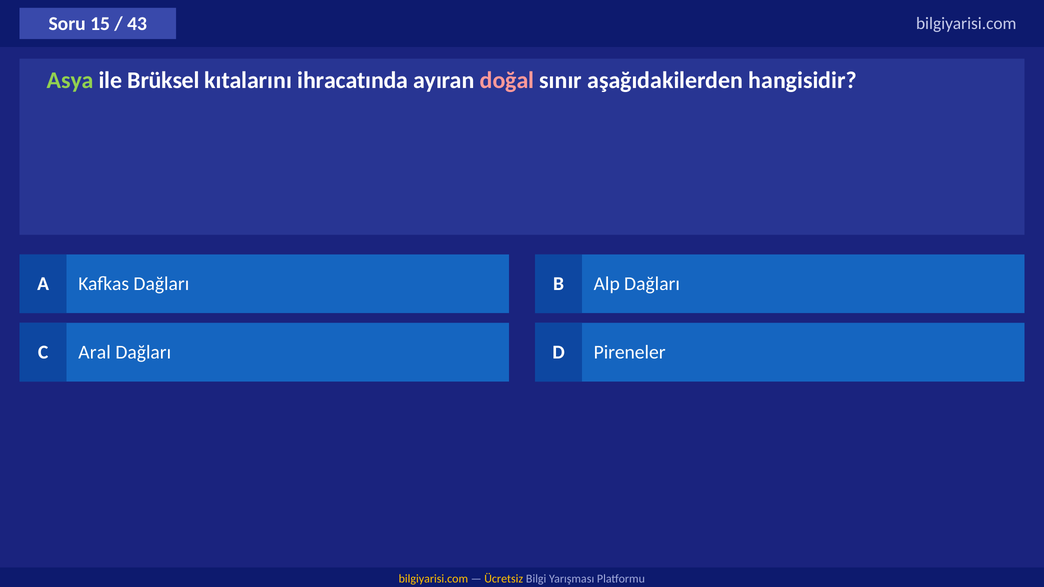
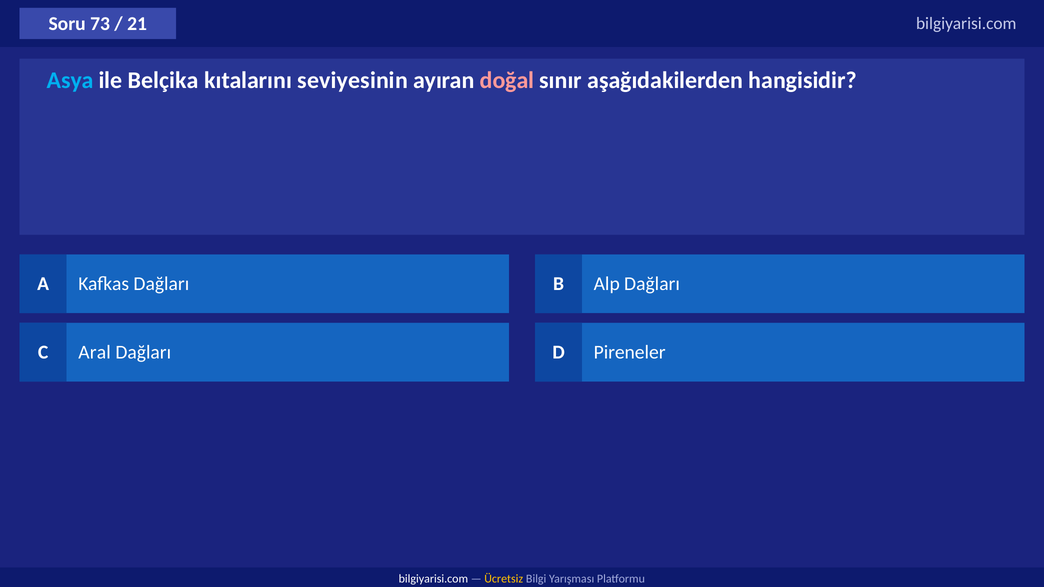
15: 15 -> 73
43: 43 -> 21
Asya colour: light green -> light blue
Brüksel: Brüksel -> Belçika
ihracatında: ihracatında -> seviyesinin
bilgiyarisi.com at (433, 579) colour: yellow -> white
